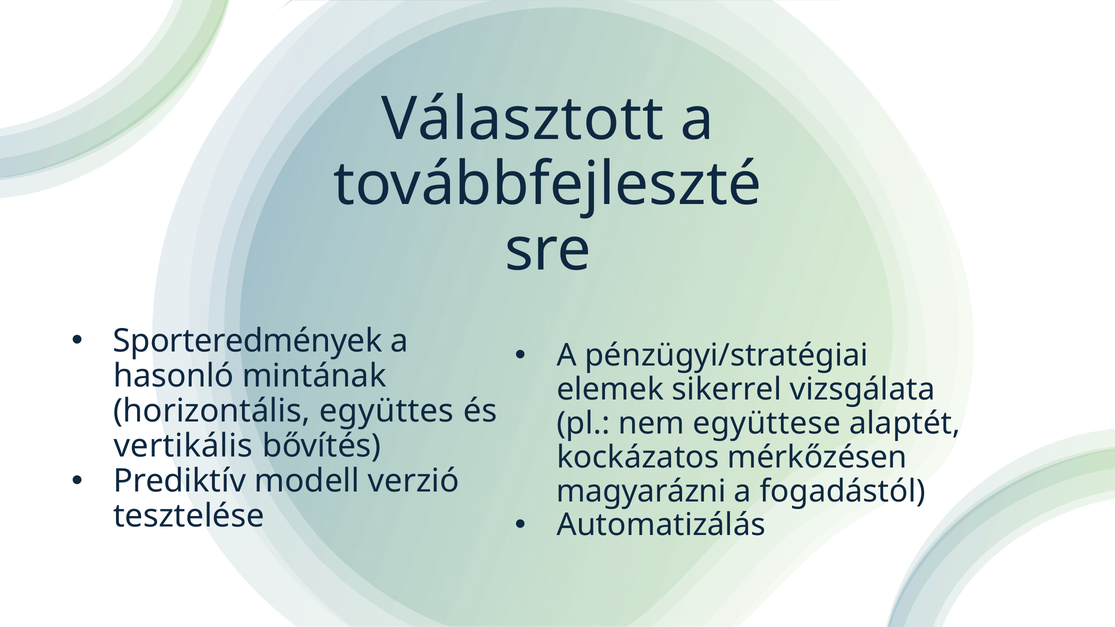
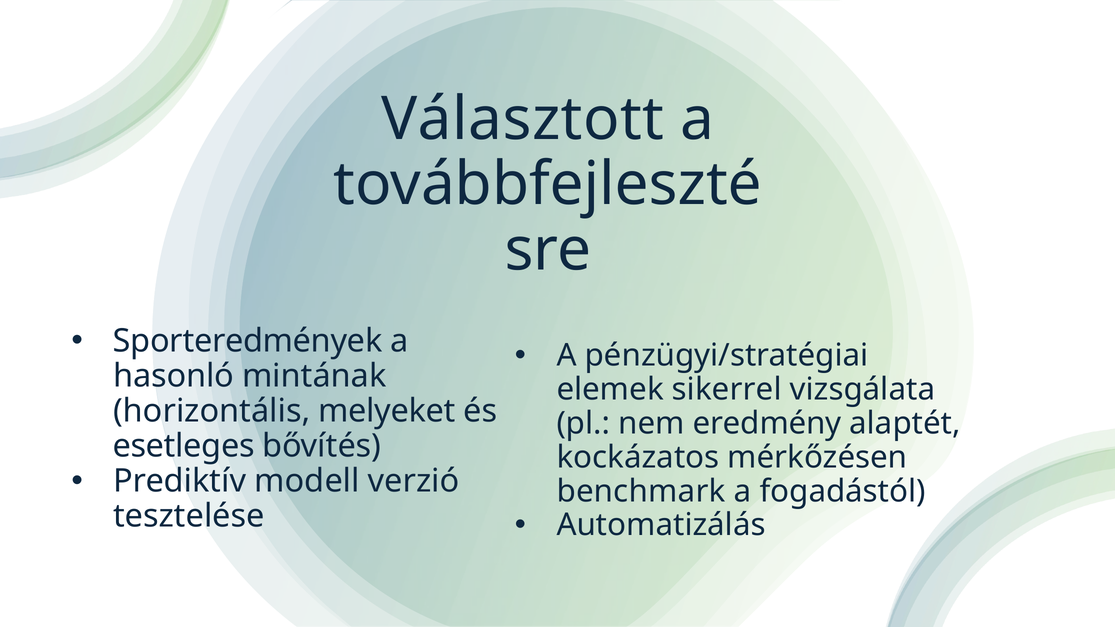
együttes: együttes -> melyeket
együttese: együttese -> eredmény
vertikális: vertikális -> esetleges
magyarázni: magyarázni -> benchmark
